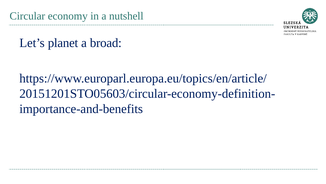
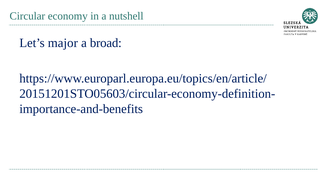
planet: planet -> major
